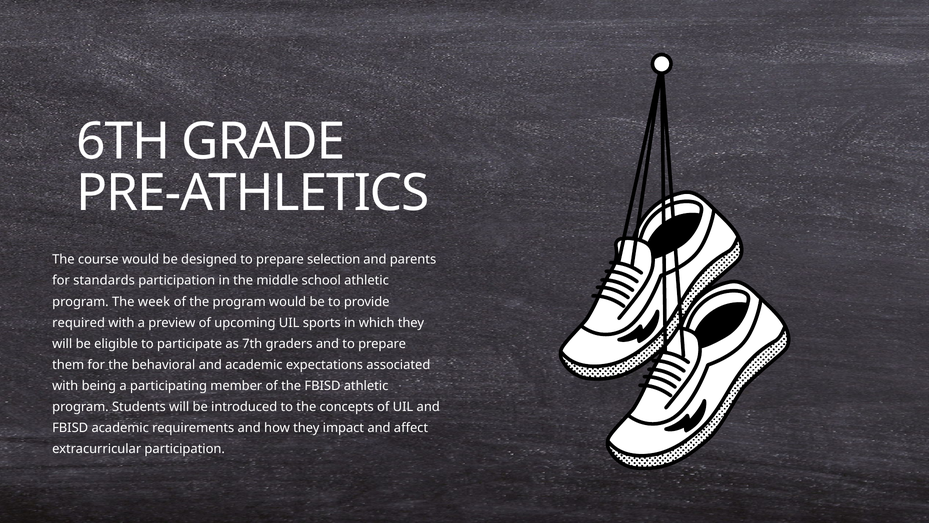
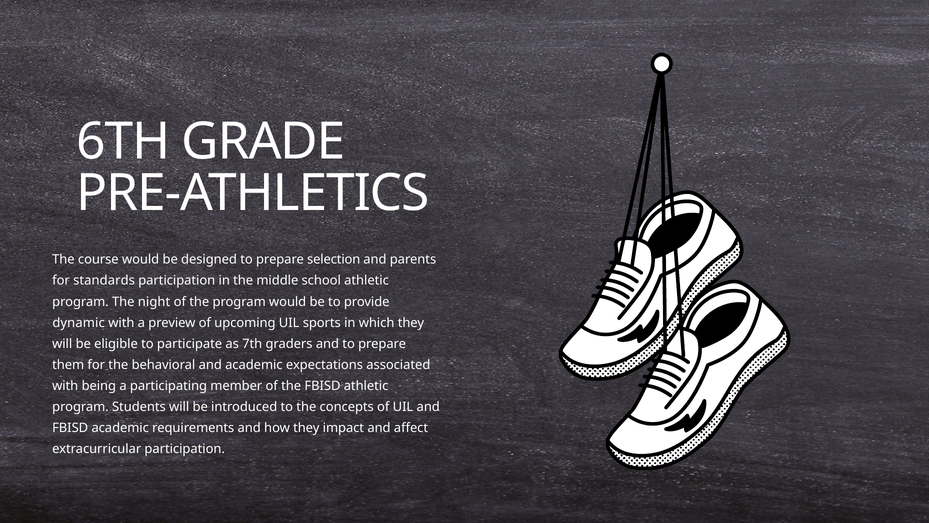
week: week -> night
required: required -> dynamic
